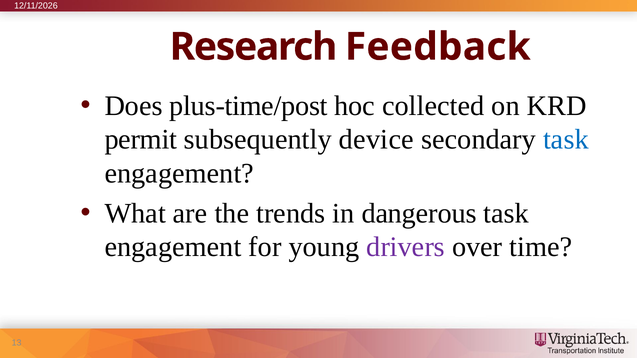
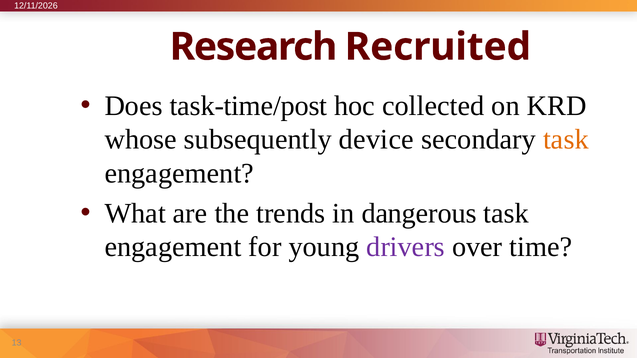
Feedback: Feedback -> Recruited
plus-time/post: plus-time/post -> task-time/post
permit: permit -> whose
task at (566, 140) colour: blue -> orange
